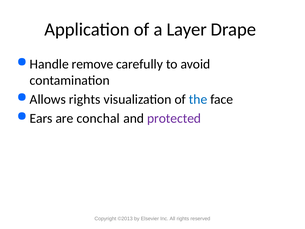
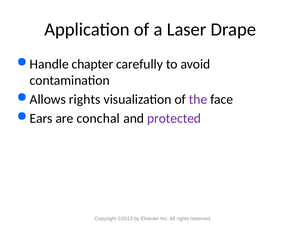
Layer: Layer -> Laser
remove: remove -> chapter
the colour: blue -> purple
